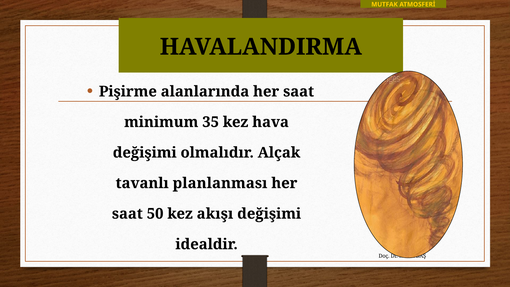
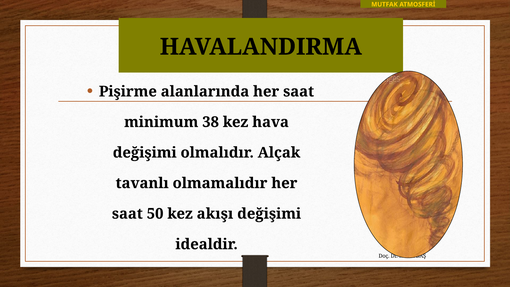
35: 35 -> 38
planlanması: planlanması -> olmamalıdır
